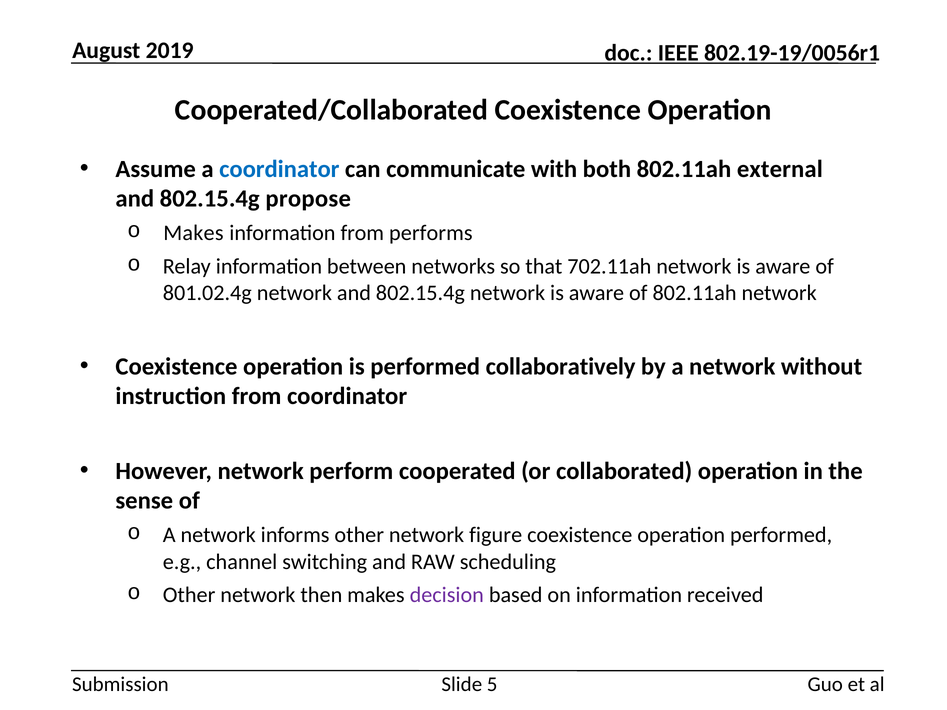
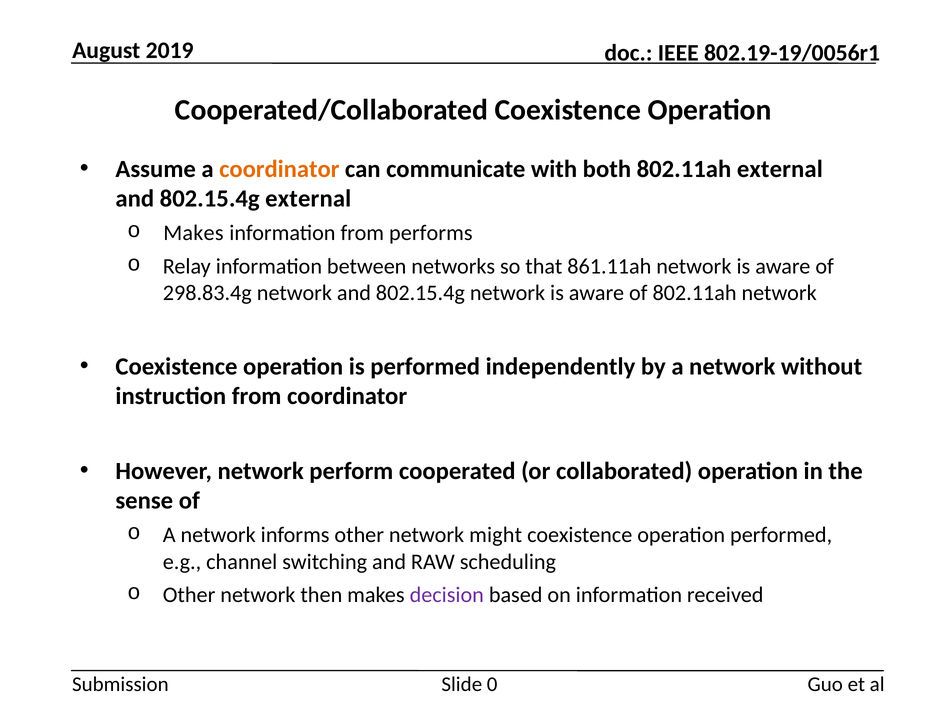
coordinator at (279, 169) colour: blue -> orange
802.15.4g propose: propose -> external
702.11ah: 702.11ah -> 861.11ah
801.02.4g: 801.02.4g -> 298.83.4g
collaboratively: collaboratively -> independently
figure: figure -> might
5: 5 -> 0
